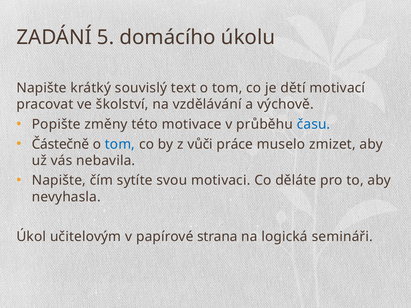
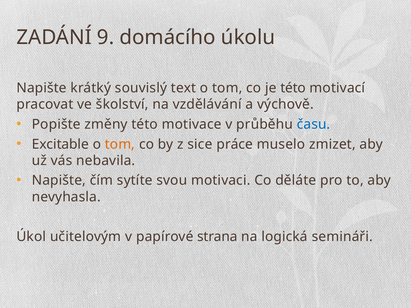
5: 5 -> 9
je dětí: dětí -> této
Částečně: Částečně -> Excitable
tom at (120, 144) colour: blue -> orange
vůči: vůči -> sice
